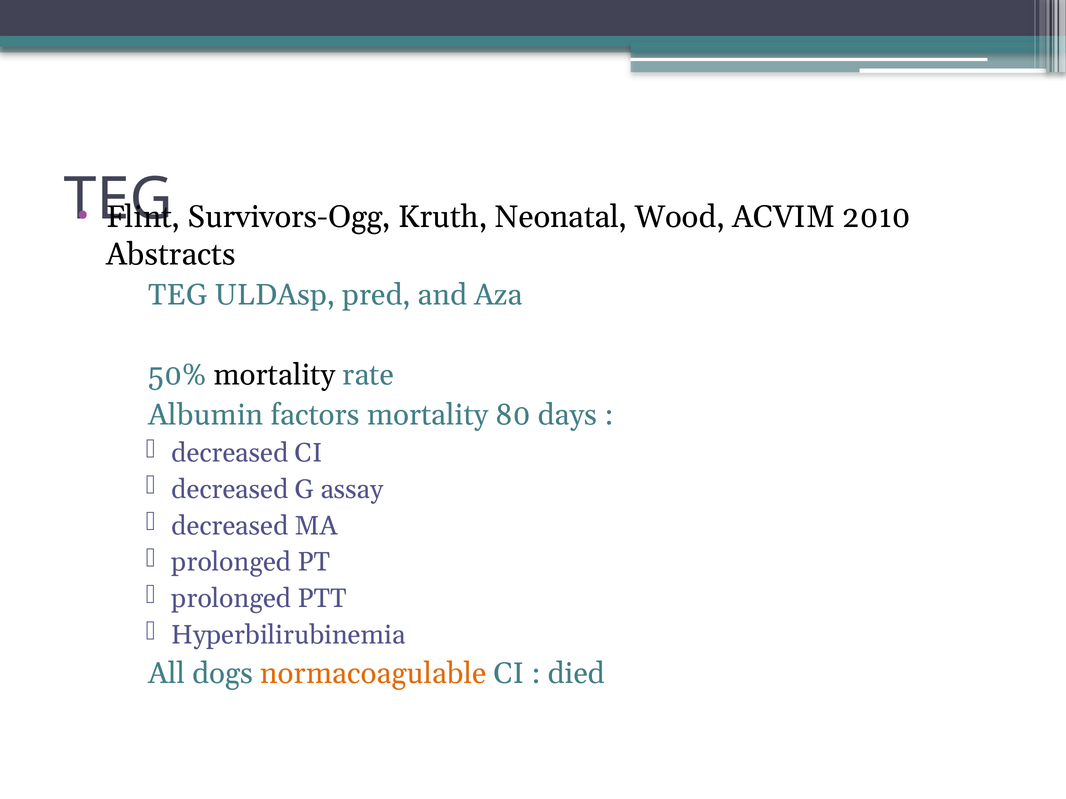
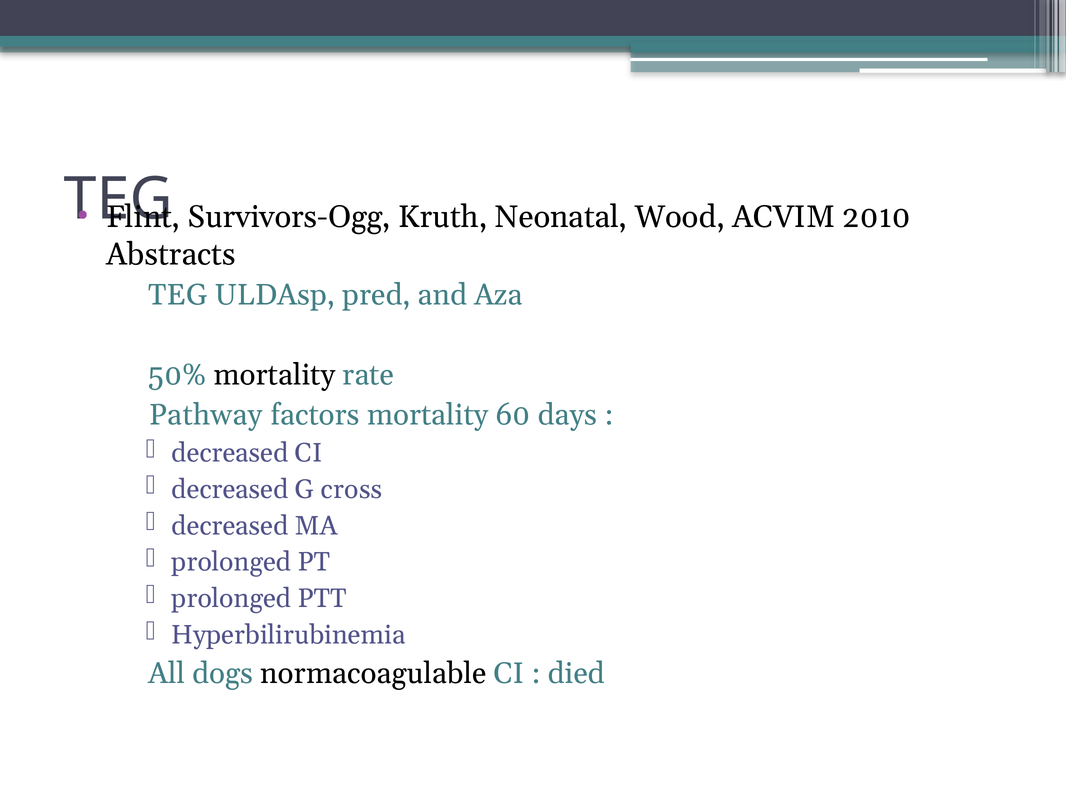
Albumin: Albumin -> Pathway
80: 80 -> 60
assay: assay -> cross
normacoagulable colour: orange -> black
